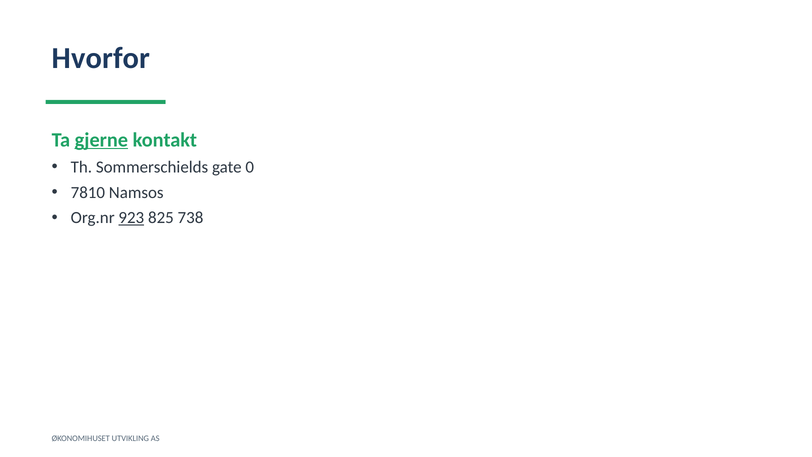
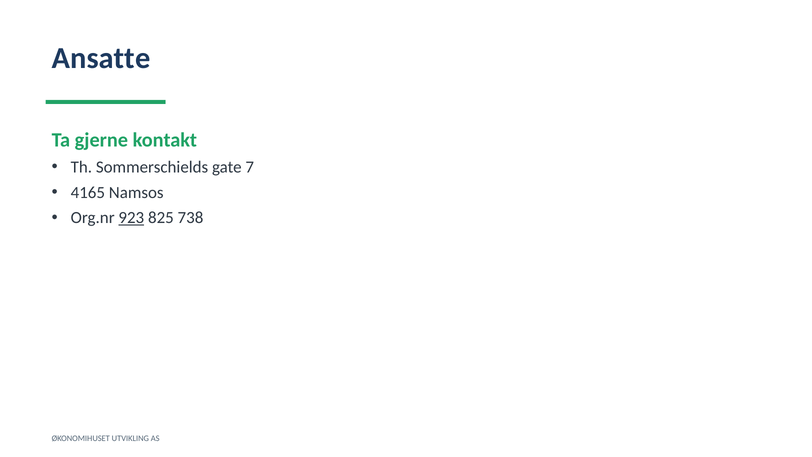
Hvorfor: Hvorfor -> Ansatte
gjerne underline: present -> none
0: 0 -> 7
7810: 7810 -> 4165
